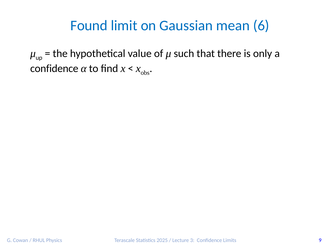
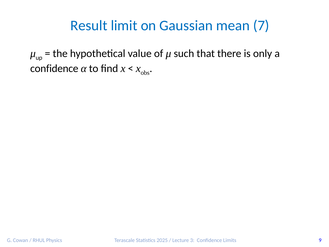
Found: Found -> Result
6: 6 -> 7
